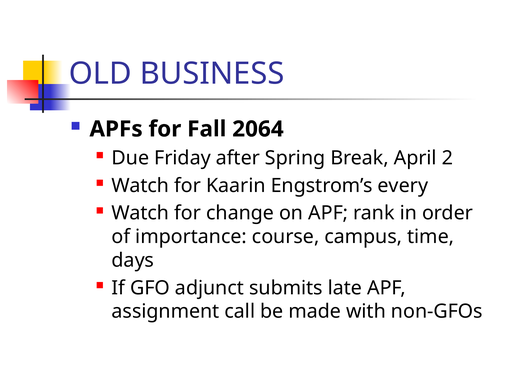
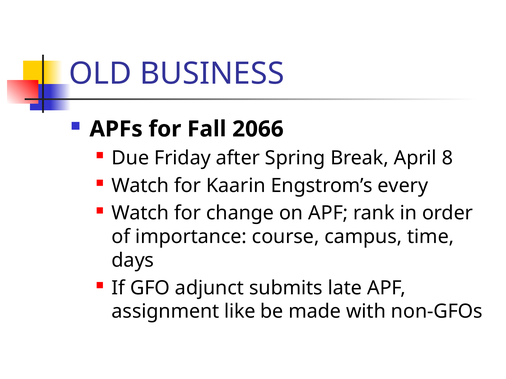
2064: 2064 -> 2066
2: 2 -> 8
call: call -> like
